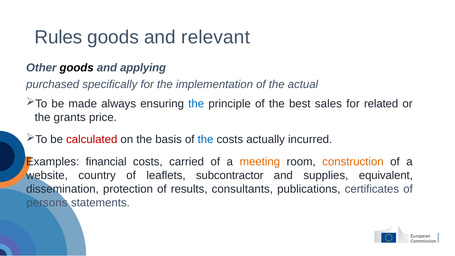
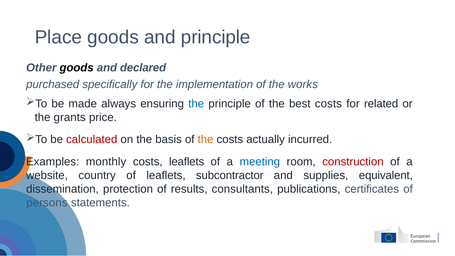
Rules: Rules -> Place
and relevant: relevant -> principle
applying: applying -> declared
actual: actual -> works
best sales: sales -> costs
the at (206, 139) colour: blue -> orange
financial: financial -> monthly
costs carried: carried -> leaflets
meeting colour: orange -> blue
construction colour: orange -> red
